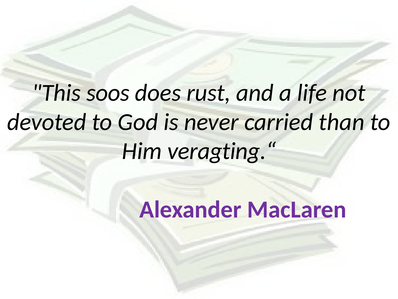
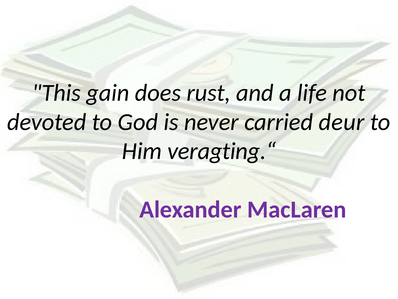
soos: soos -> gain
than: than -> deur
